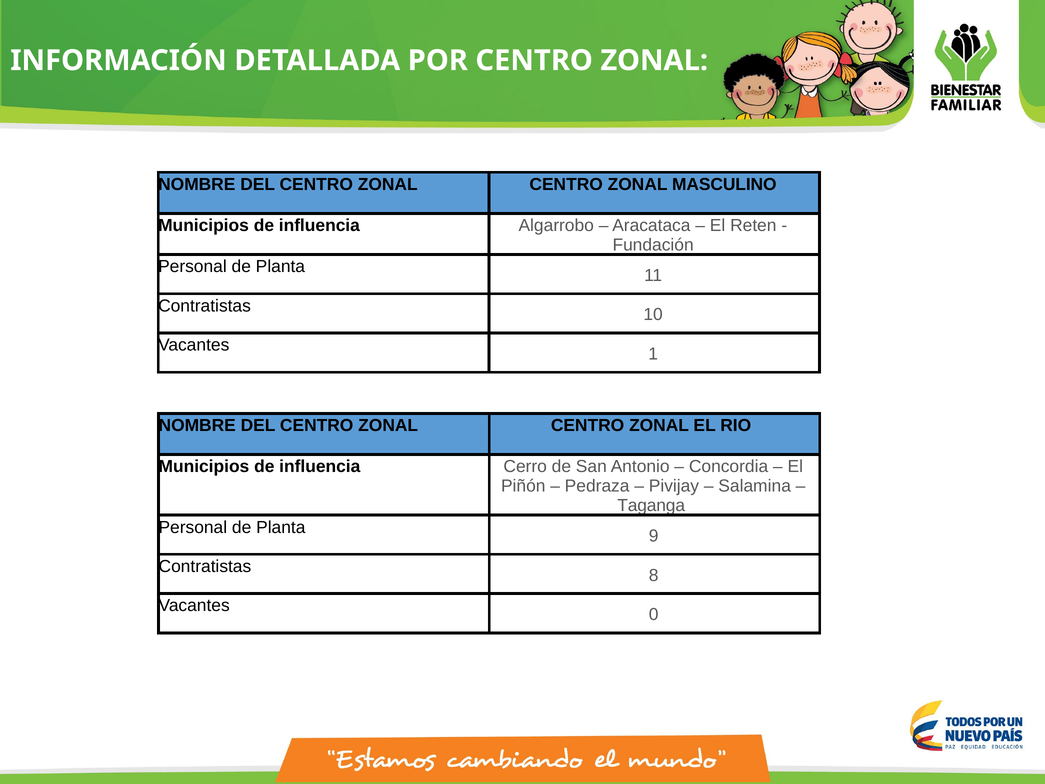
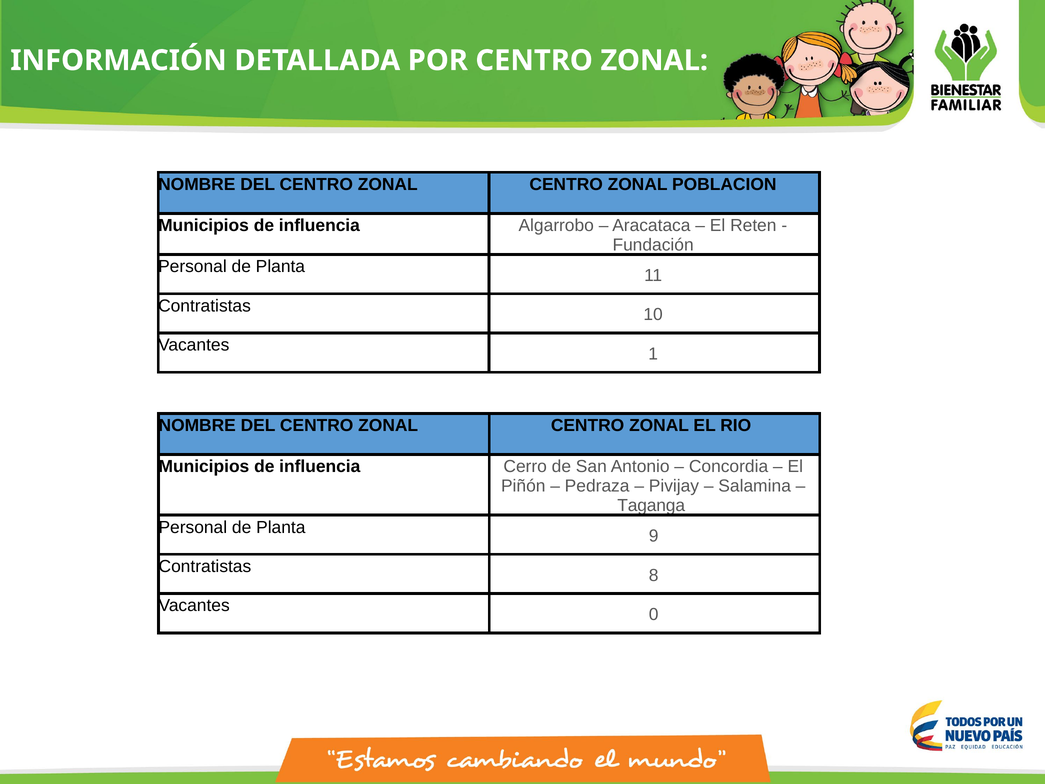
MASCULINO: MASCULINO -> POBLACION
